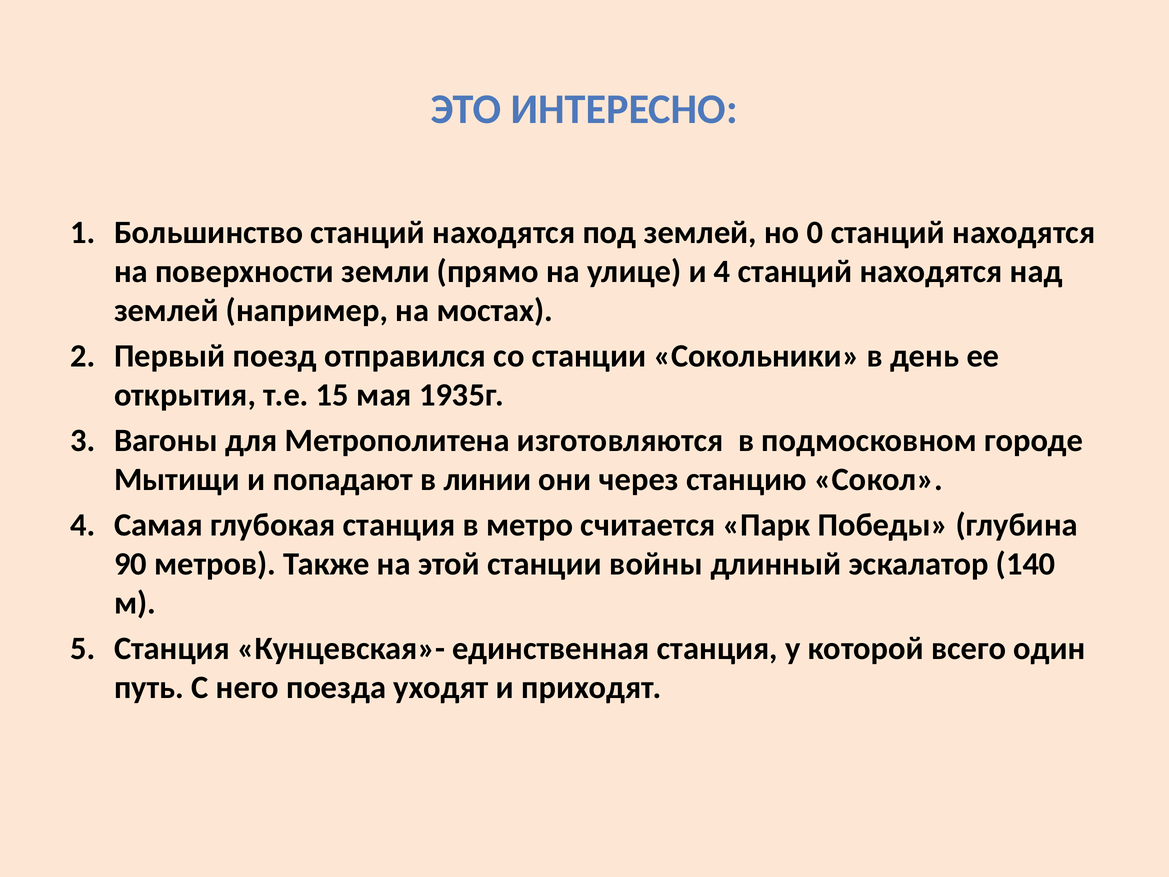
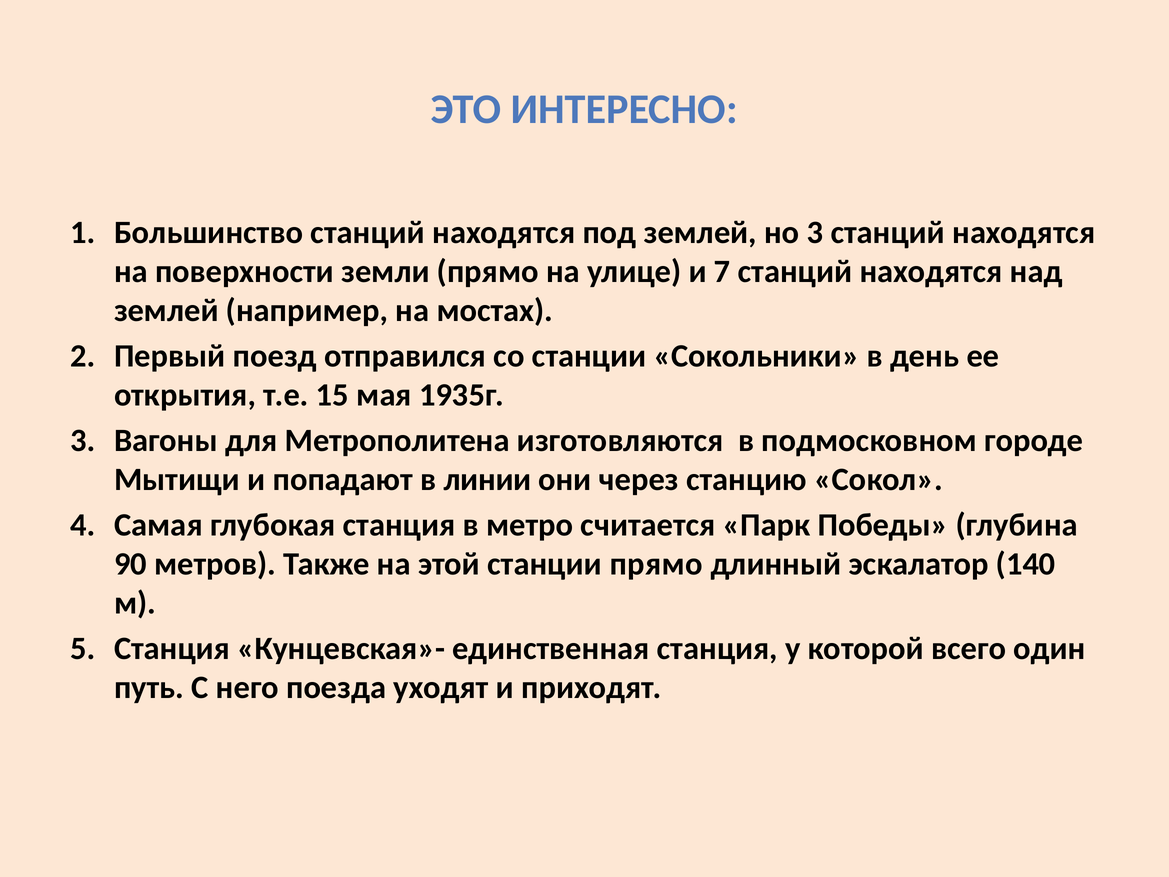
но 0: 0 -> 3
и 4: 4 -> 7
станции войны: войны -> прямо
